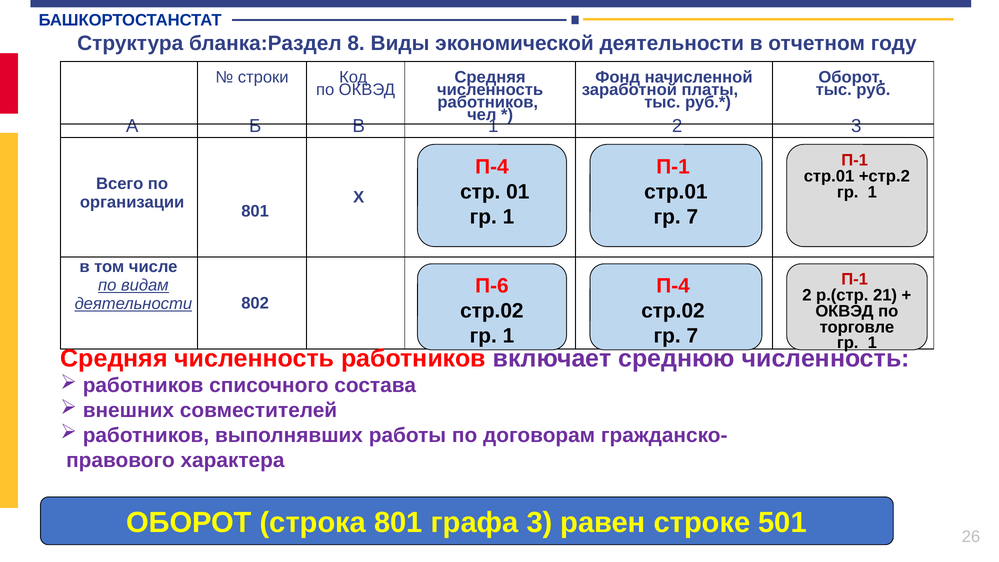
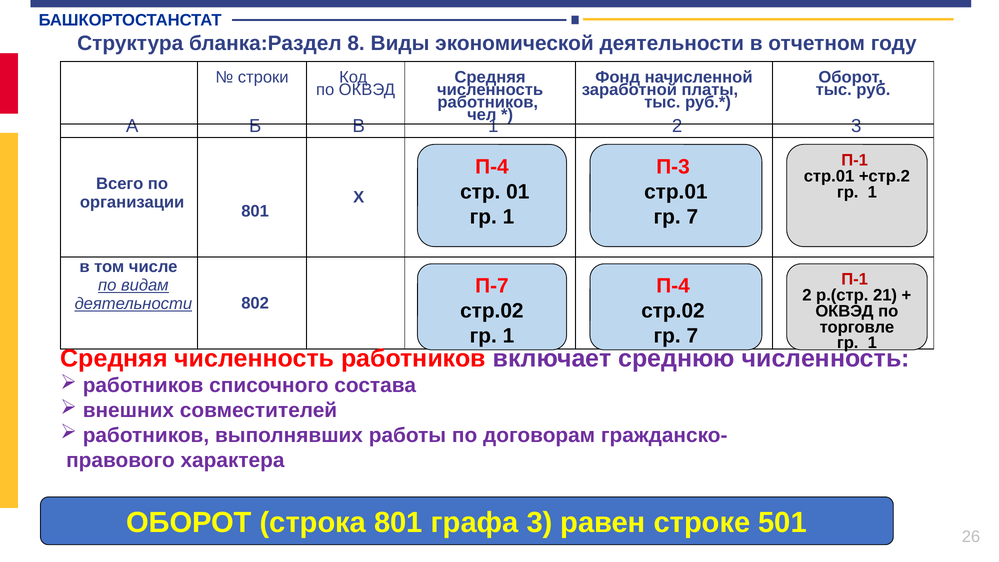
П-1 at (673, 167): П-1 -> П-3
П-6: П-6 -> П-7
